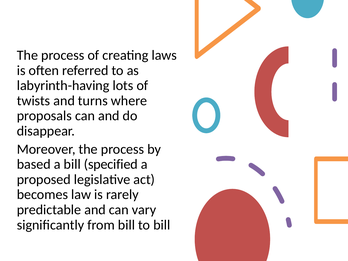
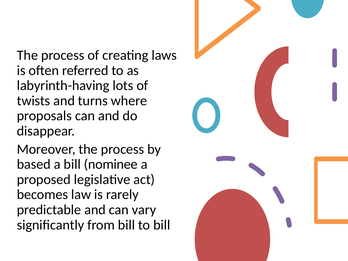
specified: specified -> nominee
